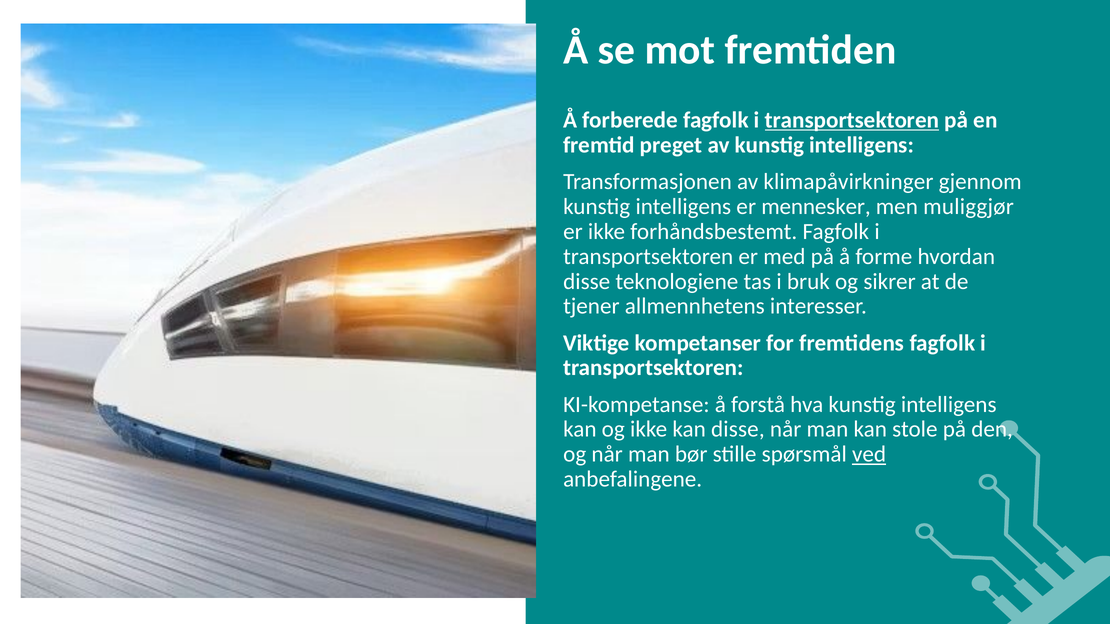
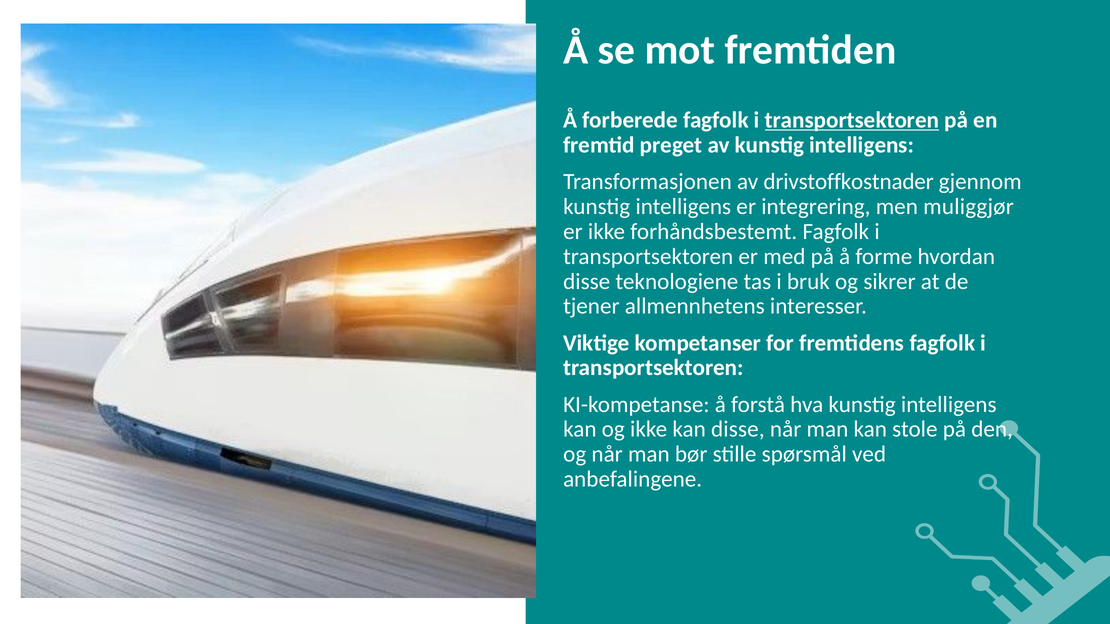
klimapåvirkninger: klimapåvirkninger -> drivstoffkostnader
mennesker: mennesker -> integrering
ved underline: present -> none
